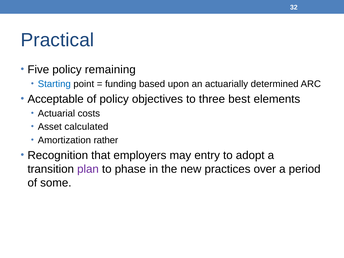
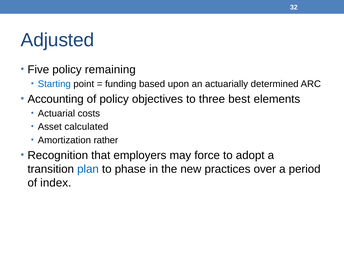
Practical: Practical -> Adjusted
Acceptable: Acceptable -> Accounting
entry: entry -> force
plan colour: purple -> blue
some: some -> index
